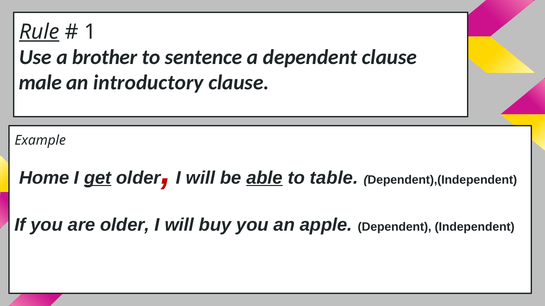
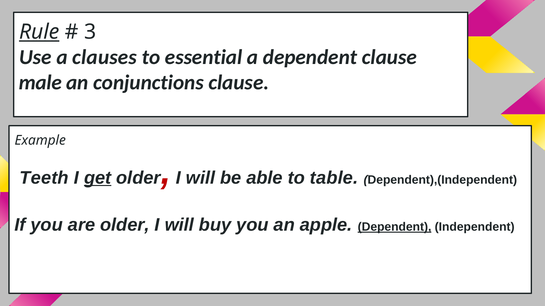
1: 1 -> 3
brother: brother -> clauses
sentence: sentence -> essential
introductory: introductory -> conjunctions
Home: Home -> Teeth
able underline: present -> none
Dependent at (395, 227) underline: none -> present
